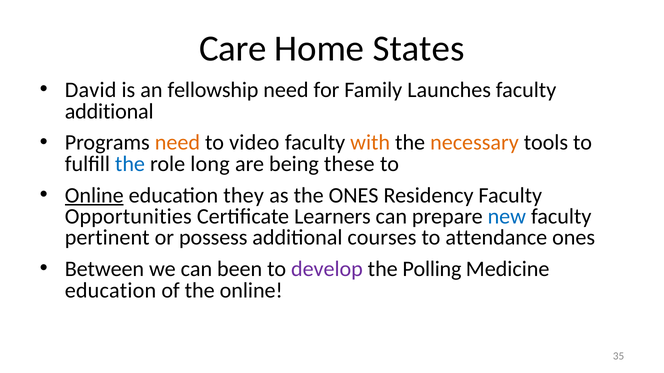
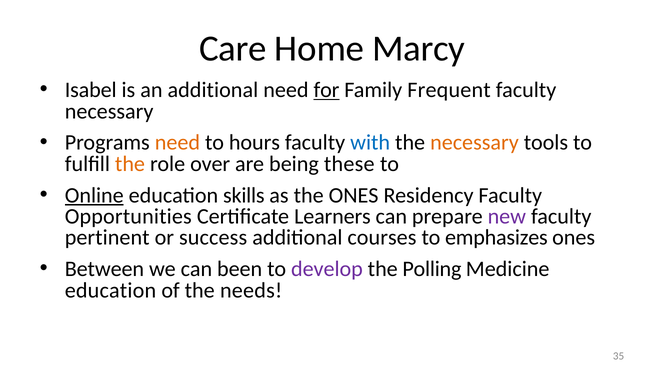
States: States -> Marcy
David: David -> Isabel
an fellowship: fellowship -> additional
for underline: none -> present
Launches: Launches -> Frequent
additional at (109, 111): additional -> necessary
video: video -> hours
with colour: orange -> blue
the at (130, 164) colour: blue -> orange
long: long -> over
they: they -> skills
new colour: blue -> purple
possess: possess -> success
attendance: attendance -> emphasizes
the online: online -> needs
